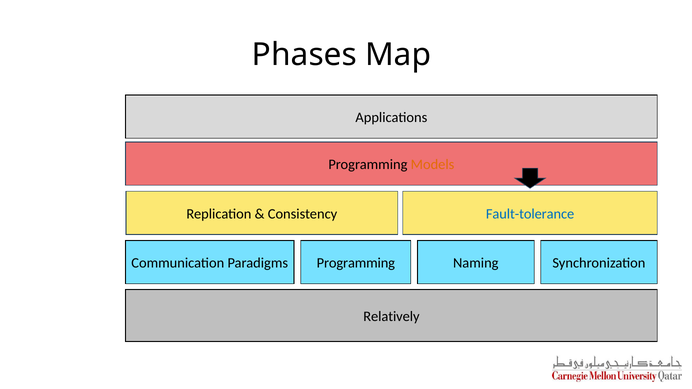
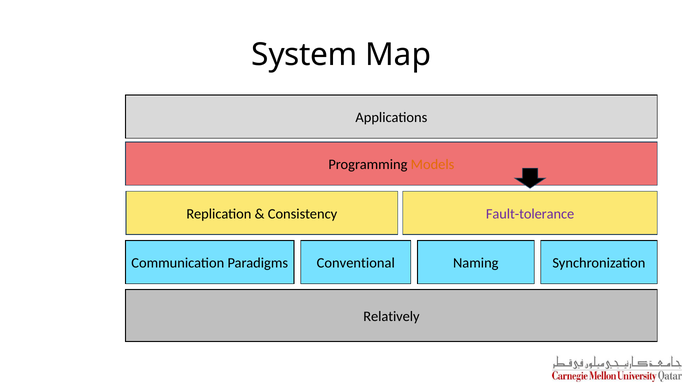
Phases: Phases -> System
Fault-tolerance colour: blue -> purple
Paradigms Programming: Programming -> Conventional
